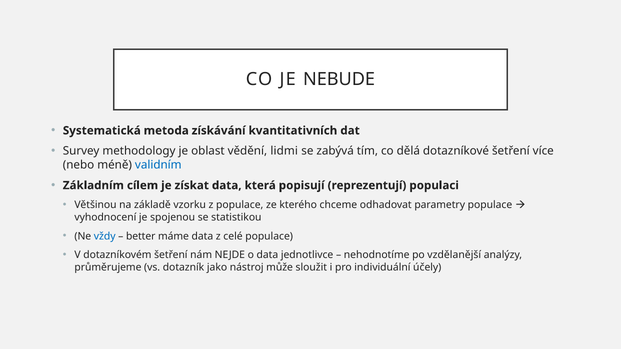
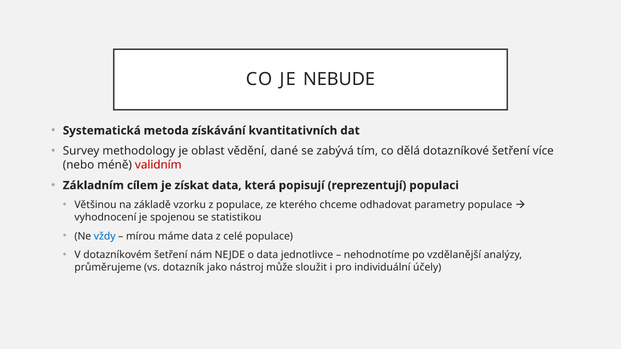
lidmi: lidmi -> dané
validním colour: blue -> red
better: better -> mírou
